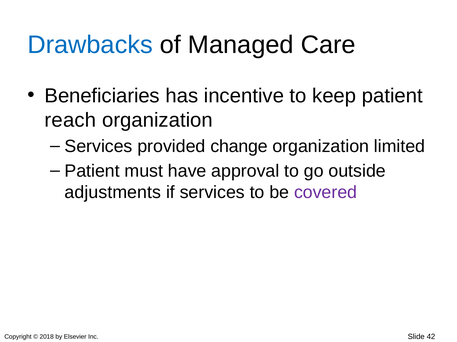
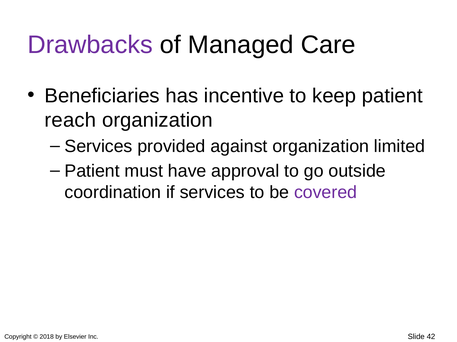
Drawbacks colour: blue -> purple
change: change -> against
adjustments: adjustments -> coordination
